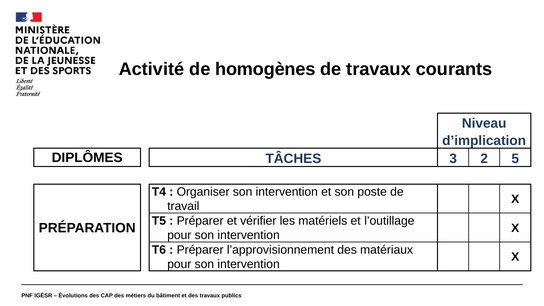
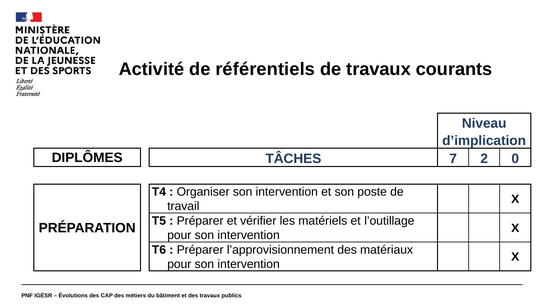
homogènes: homogènes -> référentiels
3: 3 -> 7
5: 5 -> 0
